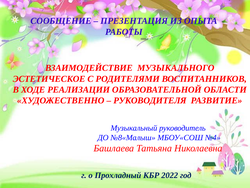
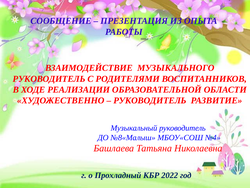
ЭСТЕТИЧЕСКОЕ at (49, 79): ЭСТЕТИЧЕСКОЕ -> РУКОВОДИТЕЛЬ
РУКОВОДИТЕЛЯ at (150, 100): РУКОВОДИТЕЛЯ -> РУКОВОДИТЕЛЬ
